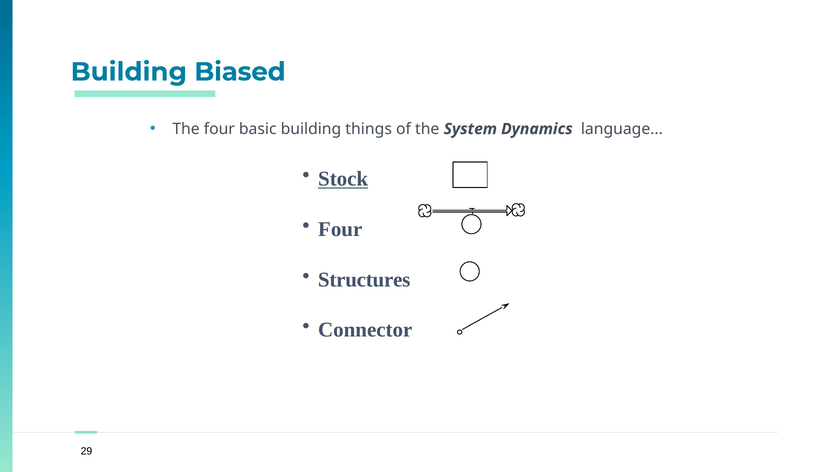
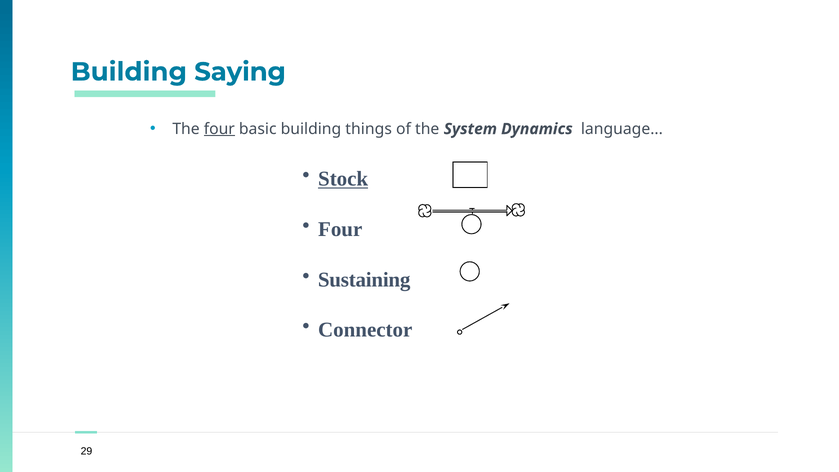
Biased: Biased -> Saying
four at (219, 129) underline: none -> present
Structures: Structures -> Sustaining
